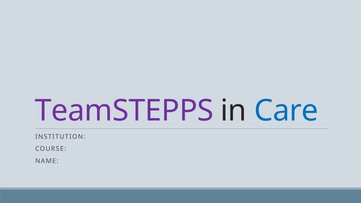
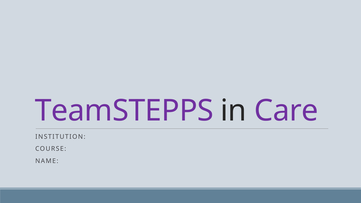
Care colour: blue -> purple
